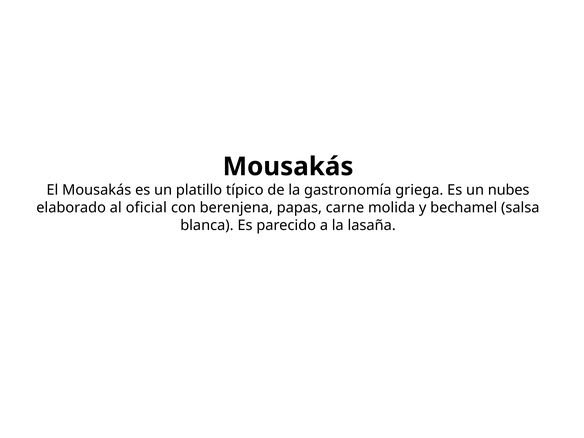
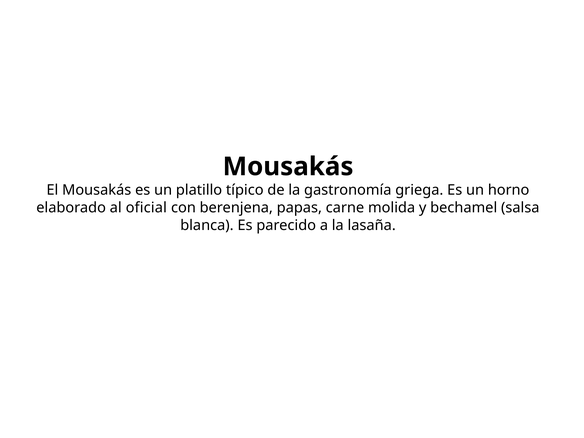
nubes: nubes -> horno
